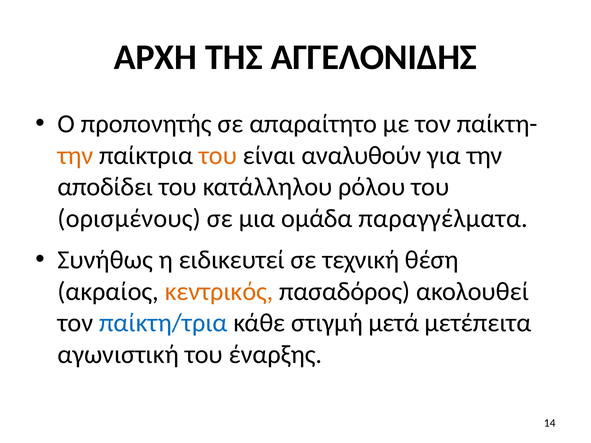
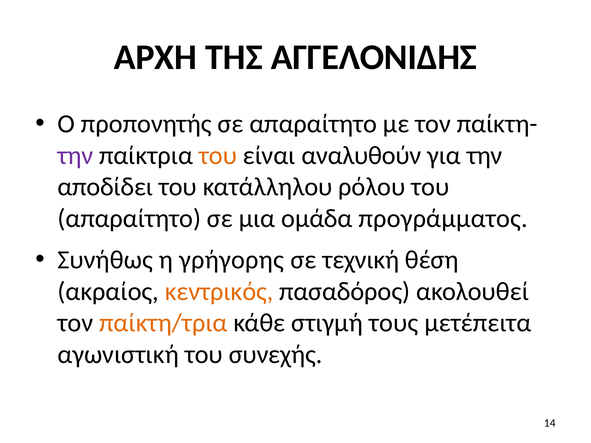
την at (75, 156) colour: orange -> purple
ορισμένους at (129, 219): ορισμένους -> απαραίτητο
παραγγέλματα: παραγγέλματα -> προγράμματος
ειδικευτεί: ειδικευτεί -> γρήγορης
παίκτη/τρια colour: blue -> orange
μετά: μετά -> τους
έναρξης: έναρξης -> συνεχής
